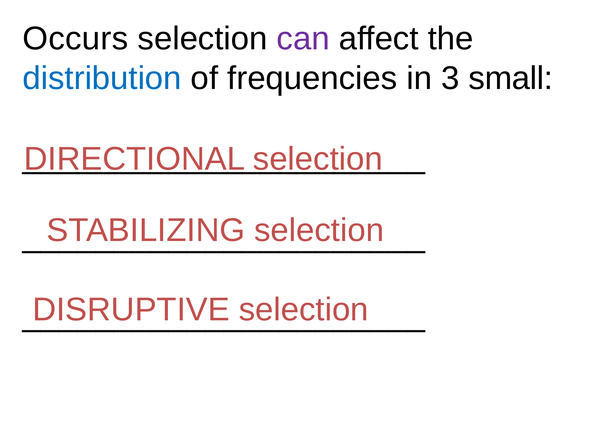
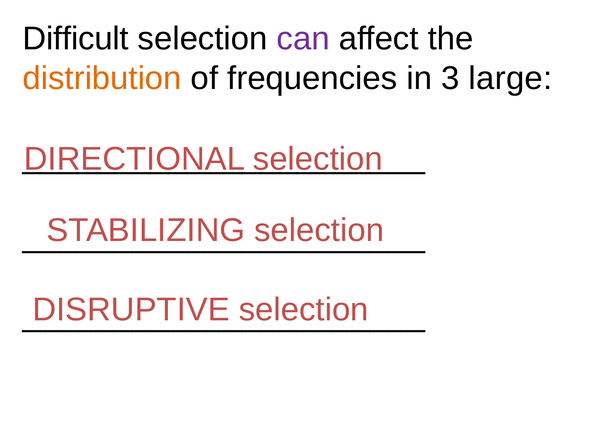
Occurs: Occurs -> Difficult
distribution colour: blue -> orange
small: small -> large
